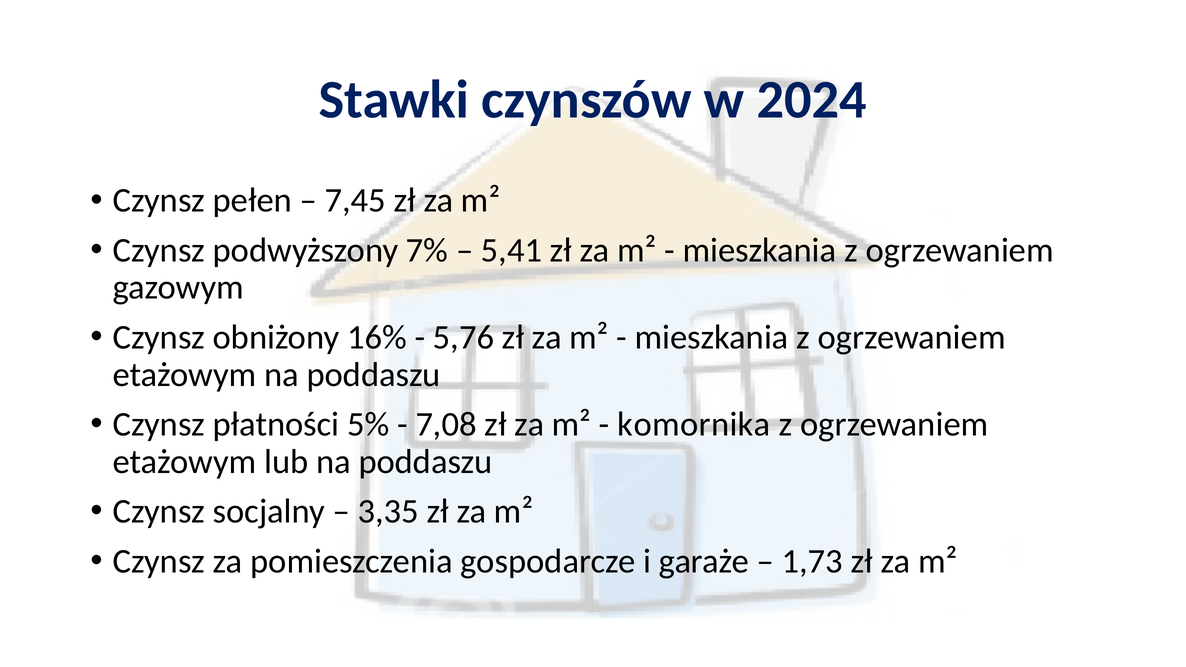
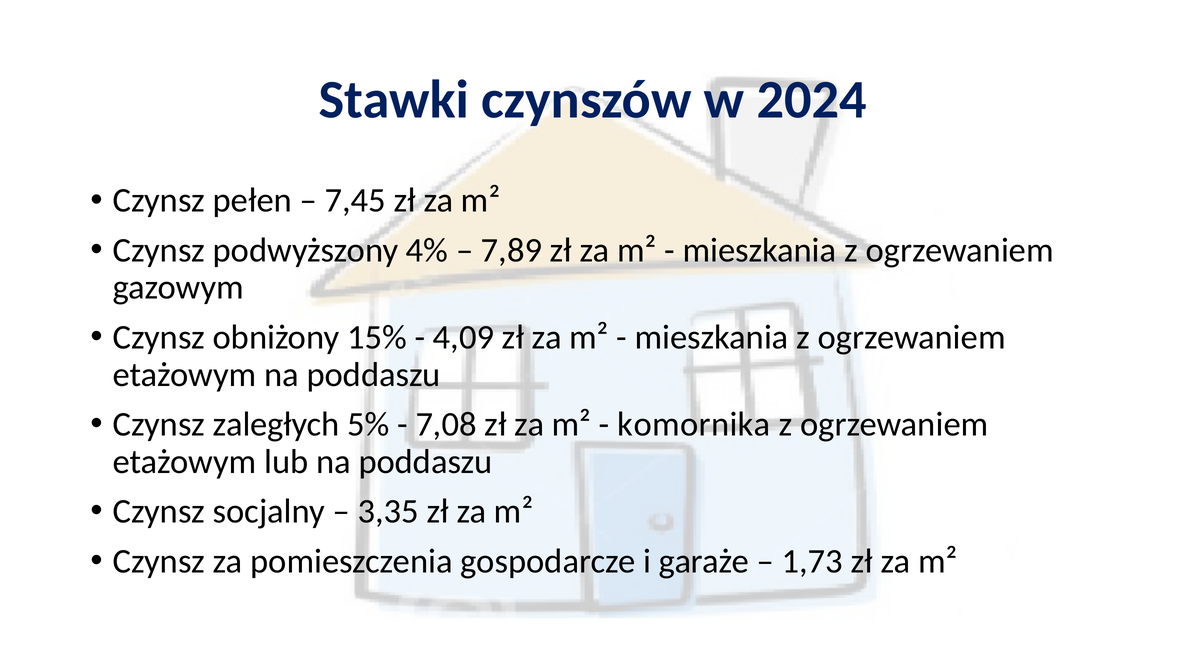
7%: 7% -> 4%
5,41: 5,41 -> 7,89
16%: 16% -> 15%
5,76: 5,76 -> 4,09
płatności: płatności -> zaległych
